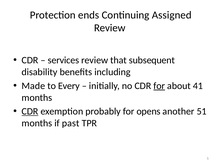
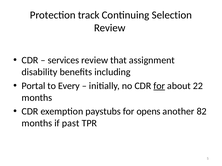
ends: ends -> track
Assigned: Assigned -> Selection
subsequent: subsequent -> assignment
Made: Made -> Portal
41: 41 -> 22
CDR at (30, 112) underline: present -> none
probably: probably -> paystubs
51: 51 -> 82
